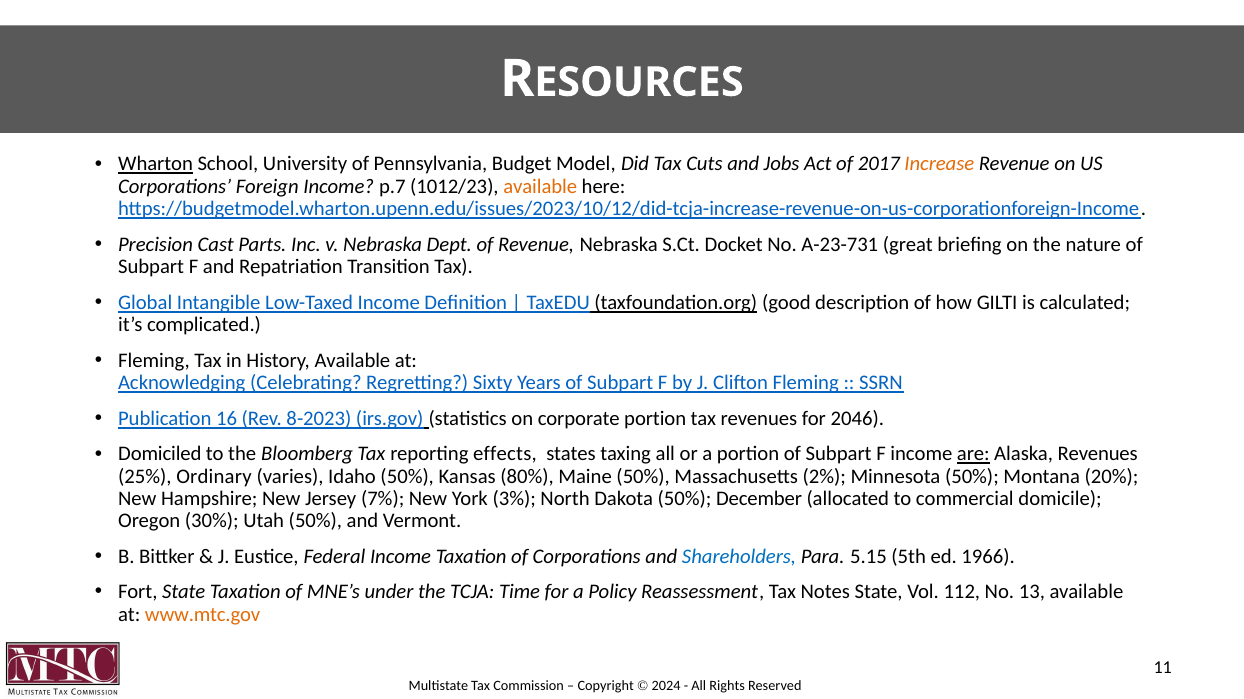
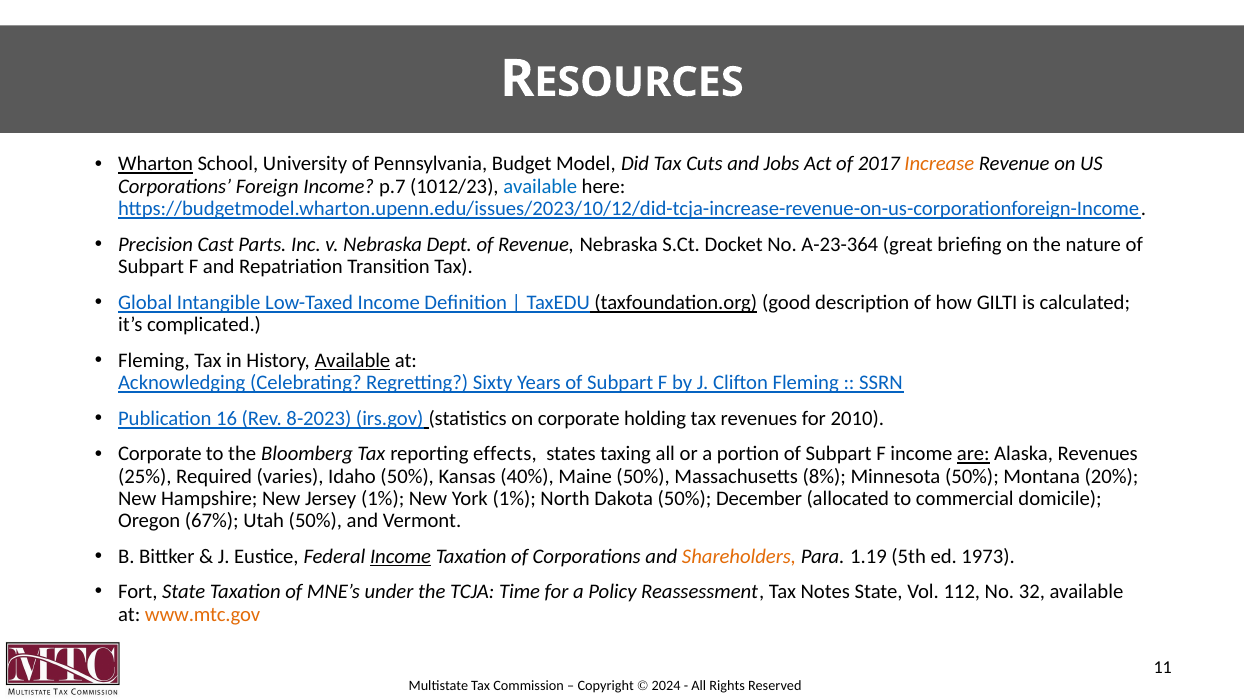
available at (540, 187) colour: orange -> blue
A-23-731: A-23-731 -> A-23-364
Available at (352, 361) underline: none -> present
corporate portion: portion -> holding
2046: 2046 -> 2010
Domiciled at (160, 455): Domiciled -> Corporate
Ordinary: Ordinary -> Required
80%: 80% -> 40%
2%: 2% -> 8%
Jersey 7%: 7% -> 1%
York 3%: 3% -> 1%
30%: 30% -> 67%
Income at (401, 557) underline: none -> present
Shareholders colour: blue -> orange
5.15: 5.15 -> 1.19
1966: 1966 -> 1973
13: 13 -> 32
